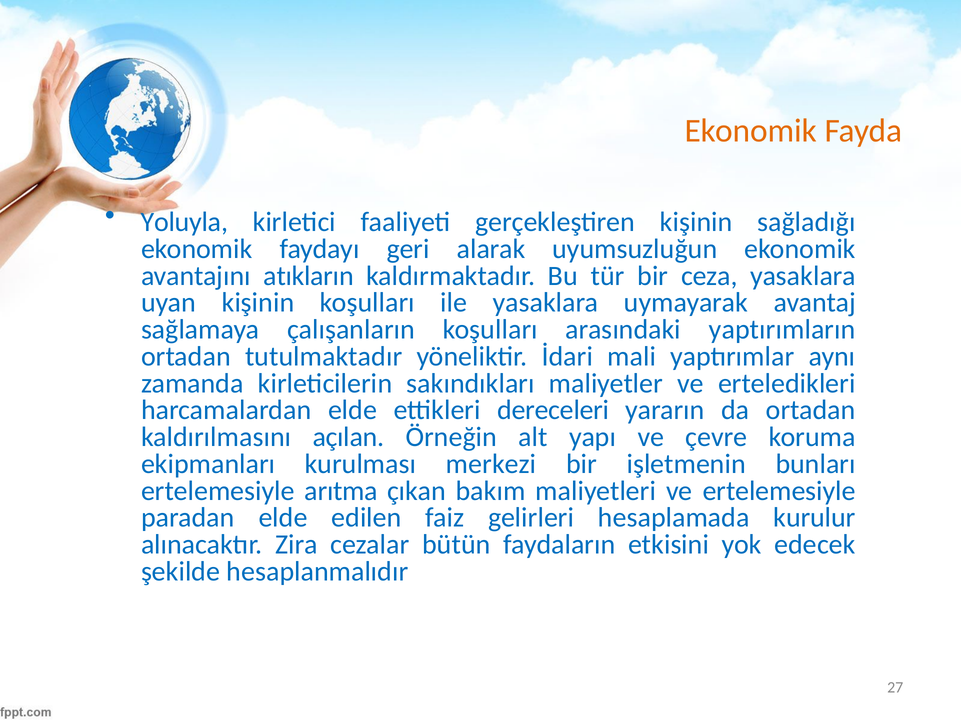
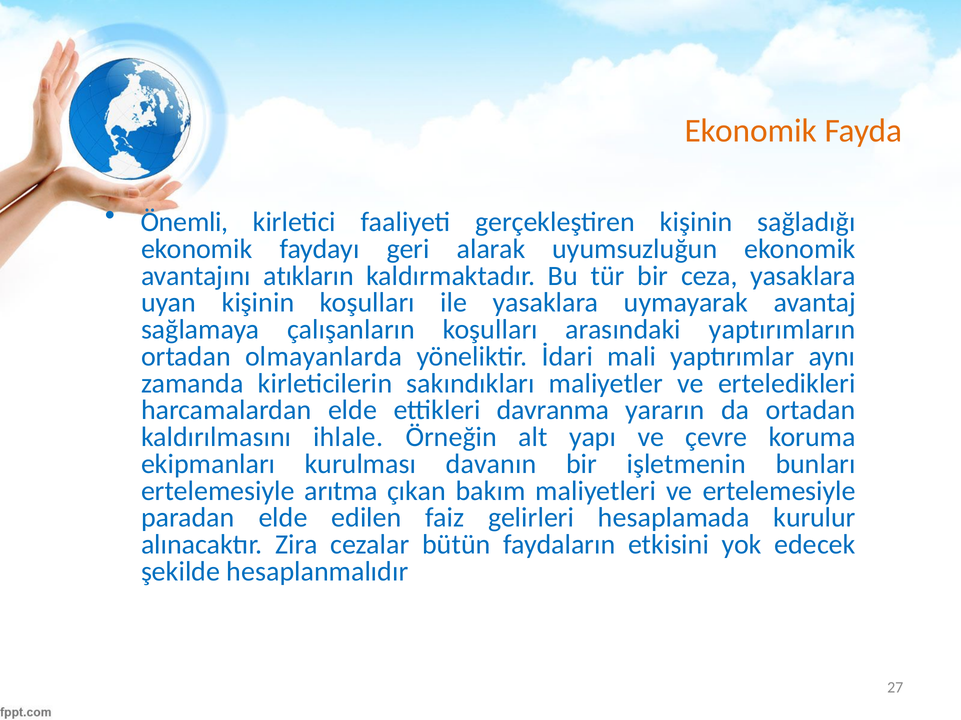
Yoluyla: Yoluyla -> Önemli
tutulmaktadır: tutulmaktadır -> olmayanlarda
dereceleri: dereceleri -> davranma
açılan: açılan -> ihlale
merkezi: merkezi -> davanın
